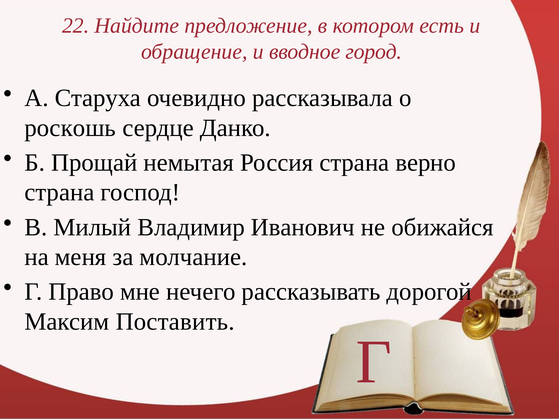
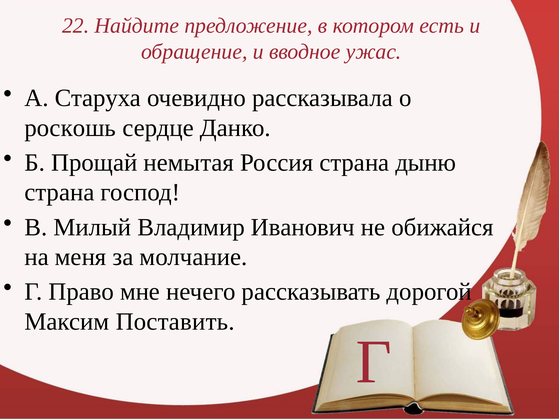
город: город -> ужас
верно: верно -> дыню
